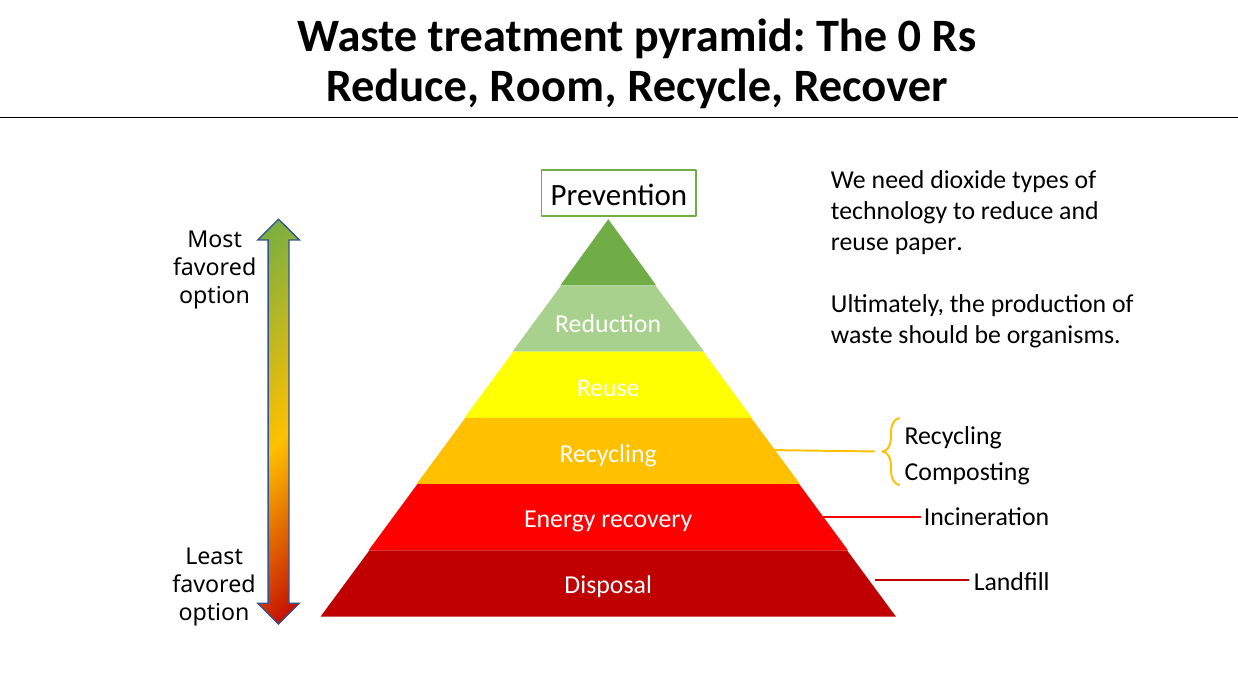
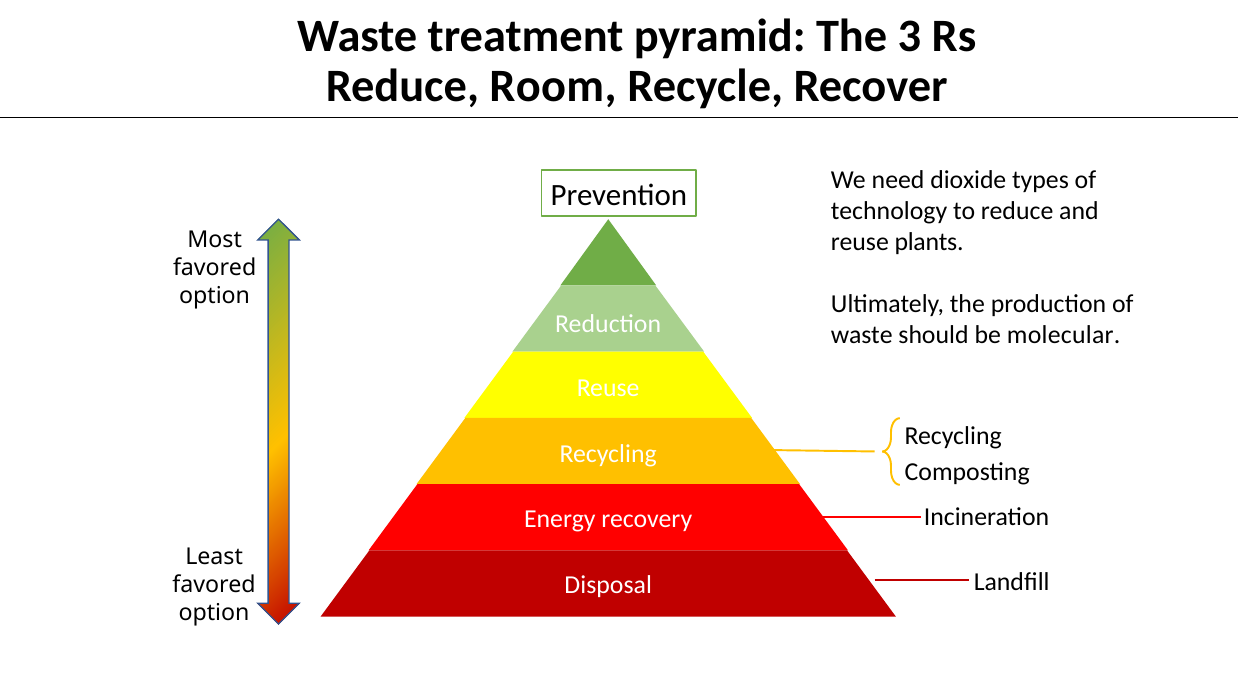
0: 0 -> 3
paper: paper -> plants
organisms: organisms -> molecular
